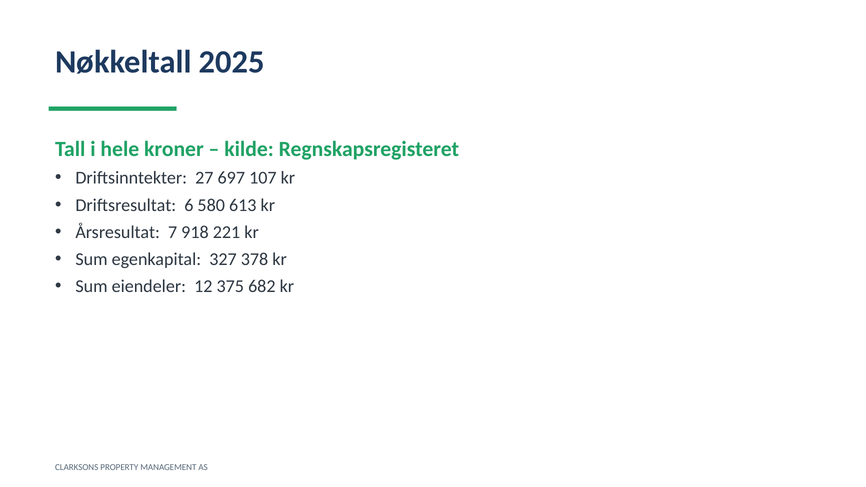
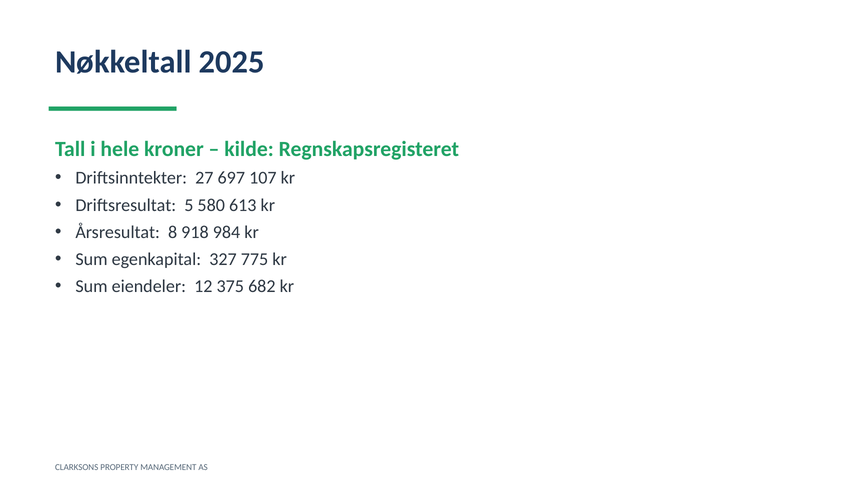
6: 6 -> 5
7: 7 -> 8
221: 221 -> 984
378: 378 -> 775
